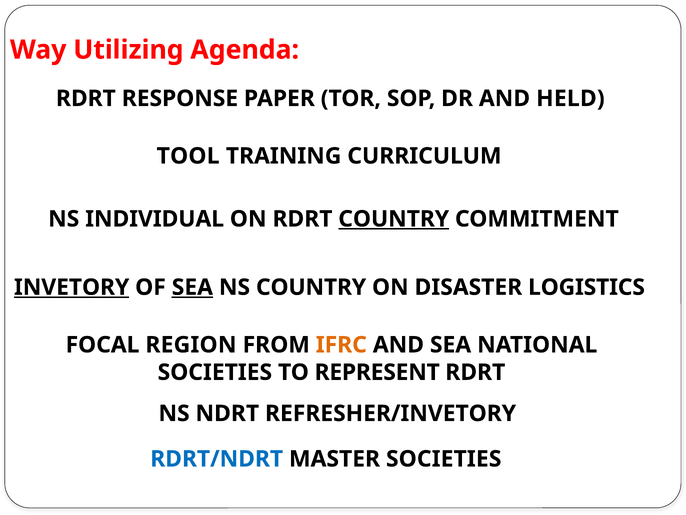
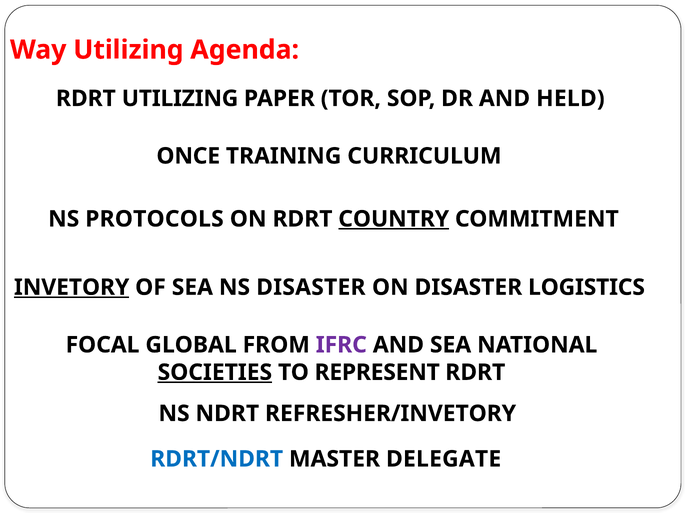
RDRT RESPONSE: RESPONSE -> UTILIZING
TOOL: TOOL -> ONCE
INDIVIDUAL: INDIVIDUAL -> PROTOCOLS
SEA at (192, 287) underline: present -> none
NS COUNTRY: COUNTRY -> DISASTER
REGION: REGION -> GLOBAL
IFRC colour: orange -> purple
SOCIETIES at (215, 372) underline: none -> present
MASTER SOCIETIES: SOCIETIES -> DELEGATE
